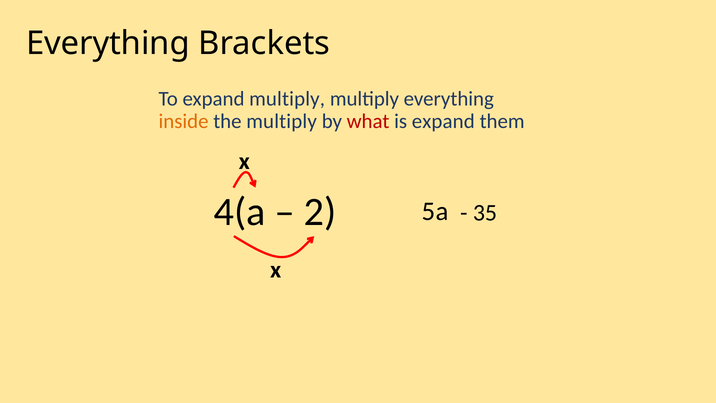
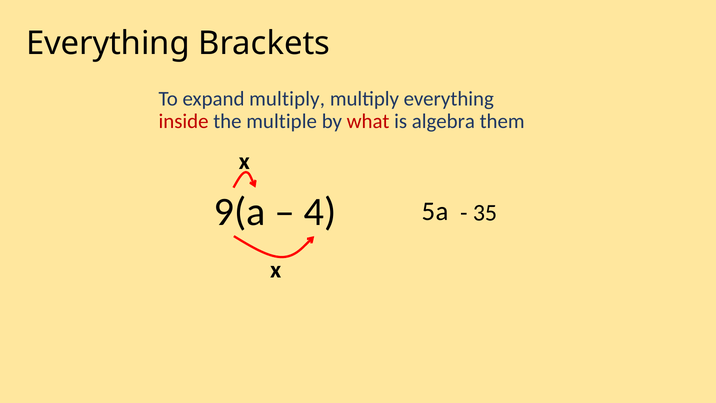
inside colour: orange -> red
the multiply: multiply -> multiple
is expand: expand -> algebra
4(a: 4(a -> 9(a
2: 2 -> 4
